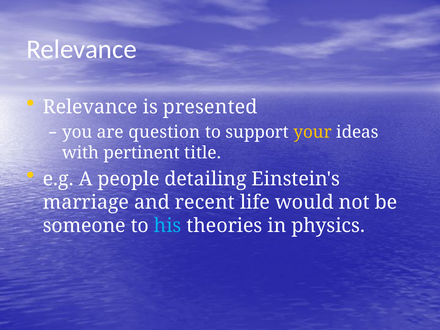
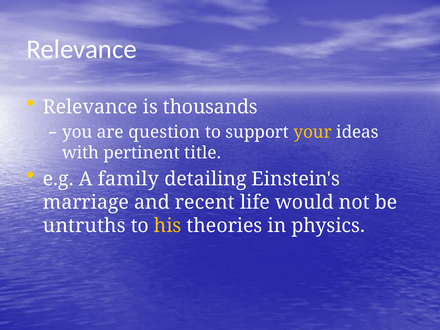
presented: presented -> thousands
people: people -> family
someone: someone -> untruths
his colour: light blue -> yellow
